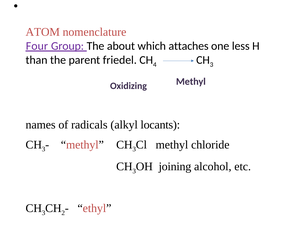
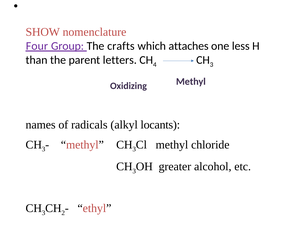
ATOM: ATOM -> SHOW
about: about -> crafts
friedel: friedel -> letters
joining: joining -> greater
